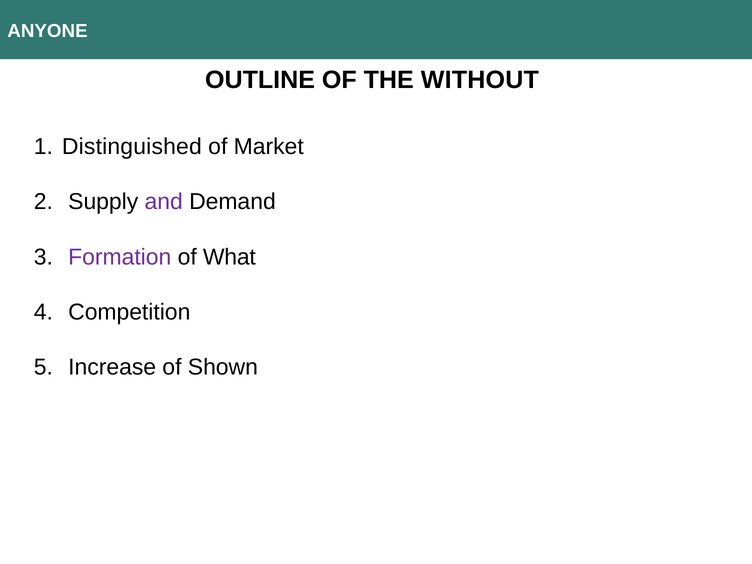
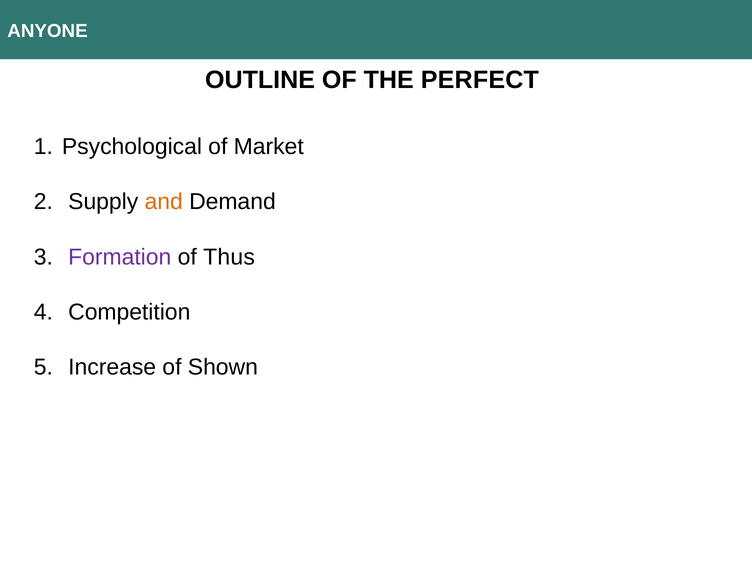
WITHOUT: WITHOUT -> PERFECT
Distinguished: Distinguished -> Psychological
and colour: purple -> orange
What: What -> Thus
